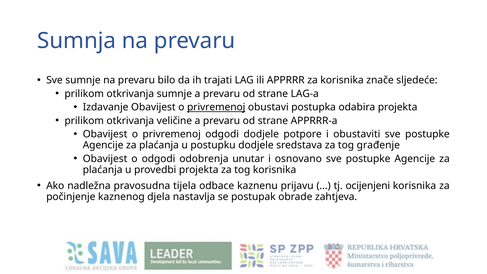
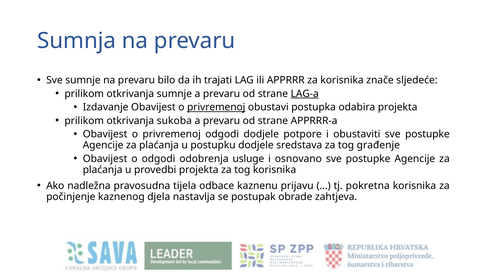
LAG-a underline: none -> present
veličine: veličine -> sukoba
unutar: unutar -> usluge
ocijenjeni: ocijenjeni -> pokretna
